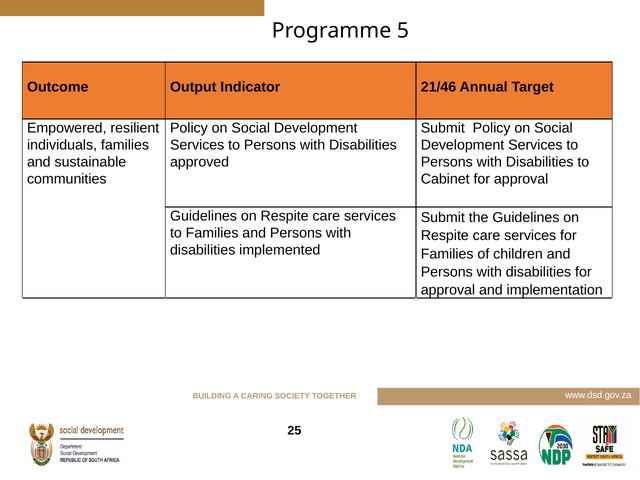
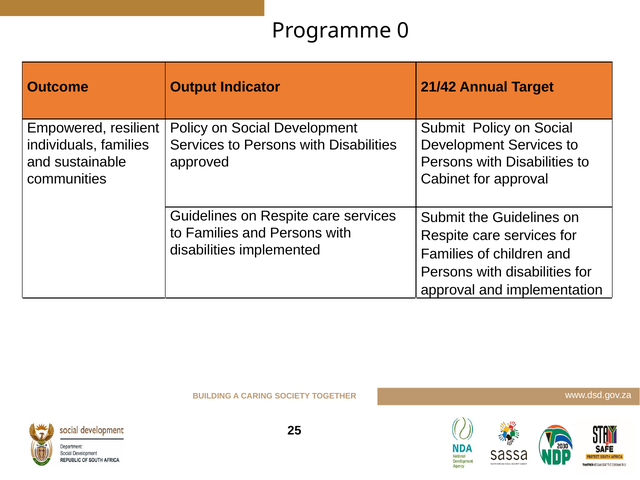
5: 5 -> 0
21/46: 21/46 -> 21/42
